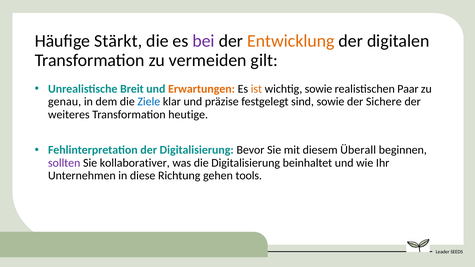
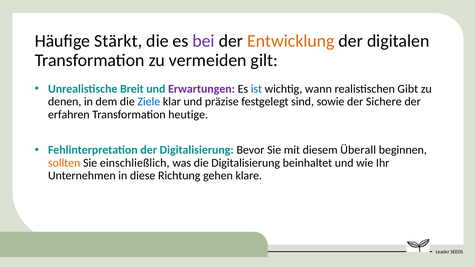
Erwartungen colour: orange -> purple
ist colour: orange -> blue
wichtig sowie: sowie -> wann
Paar: Paar -> Gibt
genau: genau -> denen
weiteres: weiteres -> erfahren
sollten colour: purple -> orange
kollaborativer: kollaborativer -> einschließlich
tools: tools -> klare
